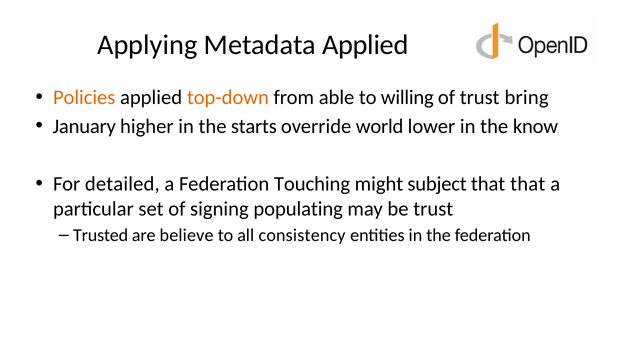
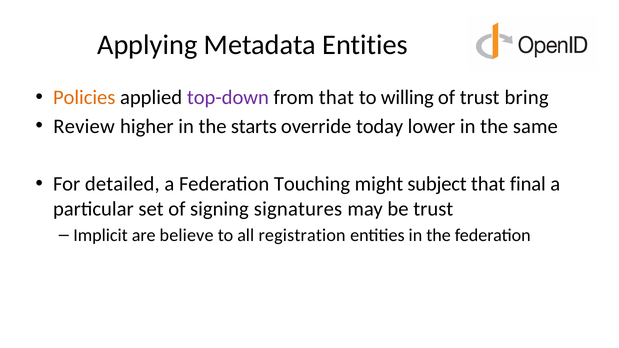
Metadata Applied: Applied -> Entities
top-down colour: orange -> purple
from able: able -> that
January: January -> Review
world: world -> today
know: know -> same
that that: that -> final
populating: populating -> signatures
Trusted: Trusted -> Implicit
consistency: consistency -> registration
